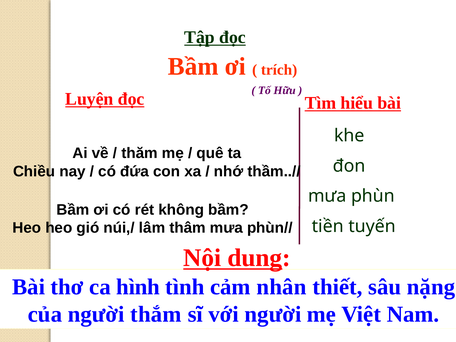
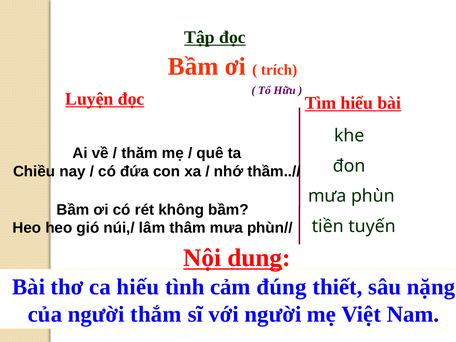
hình: hình -> hiếu
nhân: nhân -> đúng
